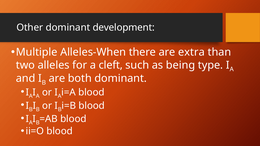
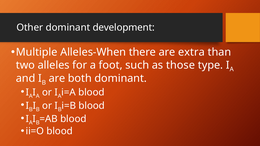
cleft: cleft -> foot
being: being -> those
